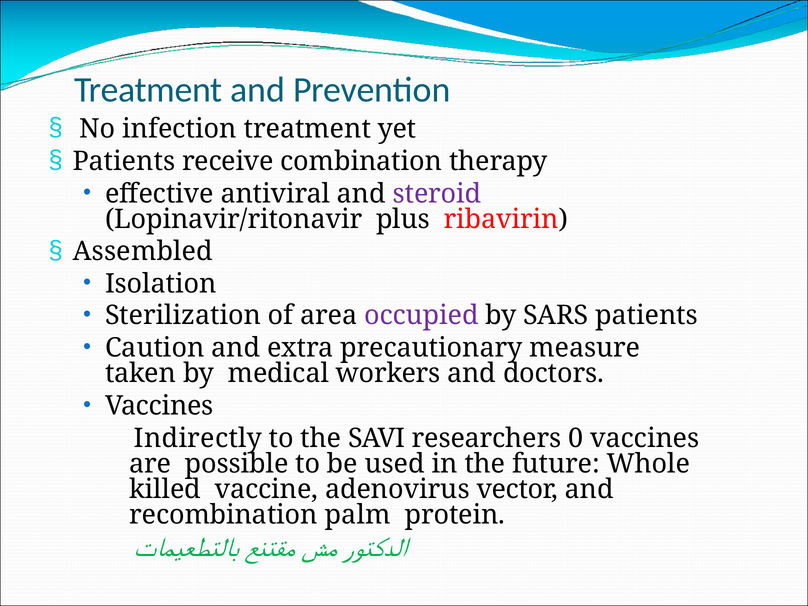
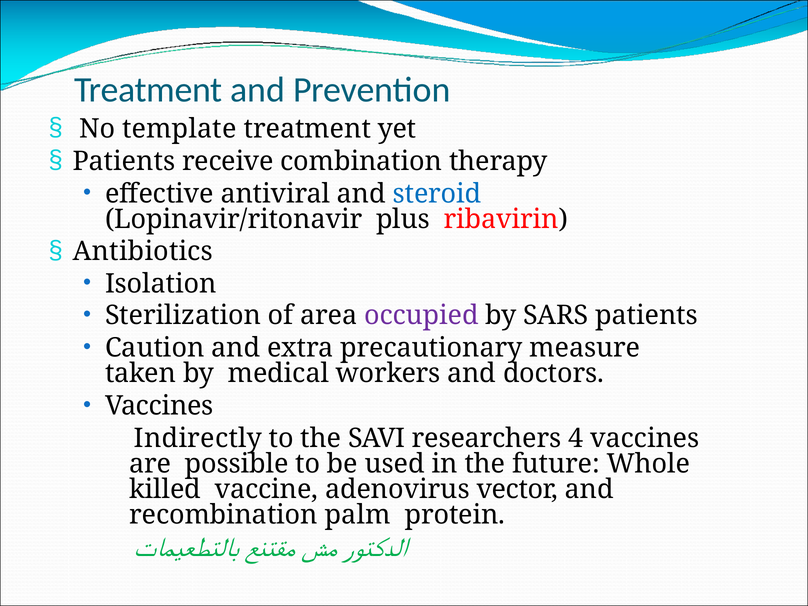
infection: infection -> template
steroid colour: purple -> blue
Assembled: Assembled -> Antibiotics
0: 0 -> 4
